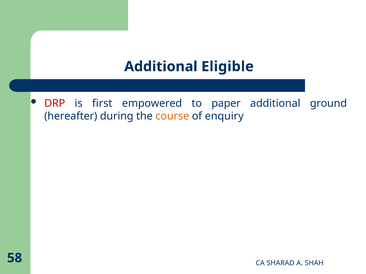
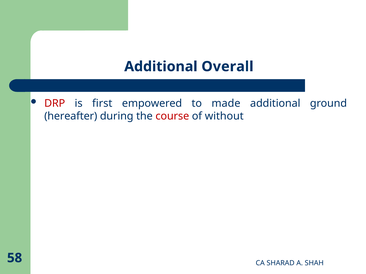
Eligible: Eligible -> Overall
paper: paper -> made
course colour: orange -> red
enquiry: enquiry -> without
